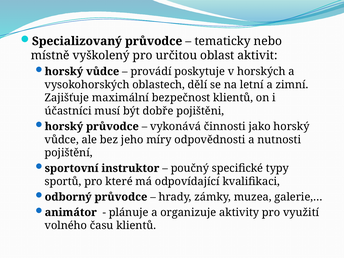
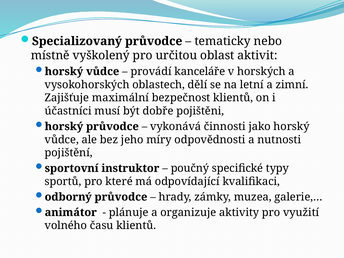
poskytuje: poskytuje -> kanceláře
